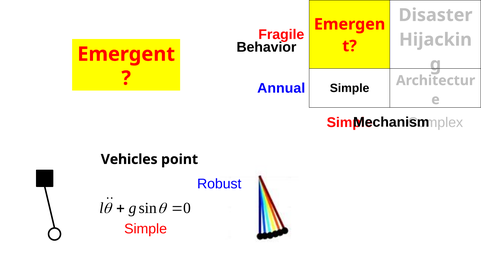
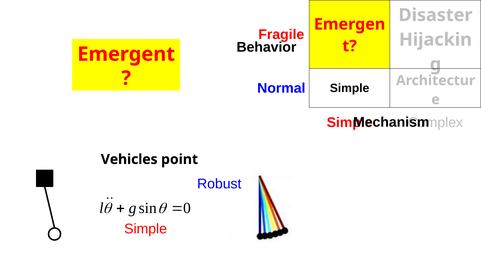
Annual: Annual -> Normal
